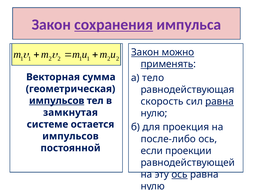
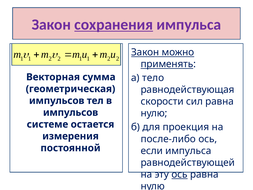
скорость: скорость -> скорости
равна at (220, 101) underline: present -> none
импульсов at (57, 101) underline: present -> none
замкнутая at (70, 112): замкнутая -> импульсов
импульсов at (70, 136): импульсов -> измерения
если проекции: проекции -> импульса
